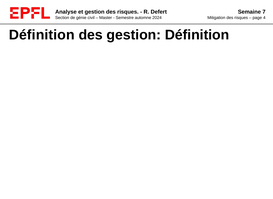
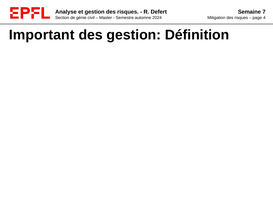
Définition at (42, 35): Définition -> Important
